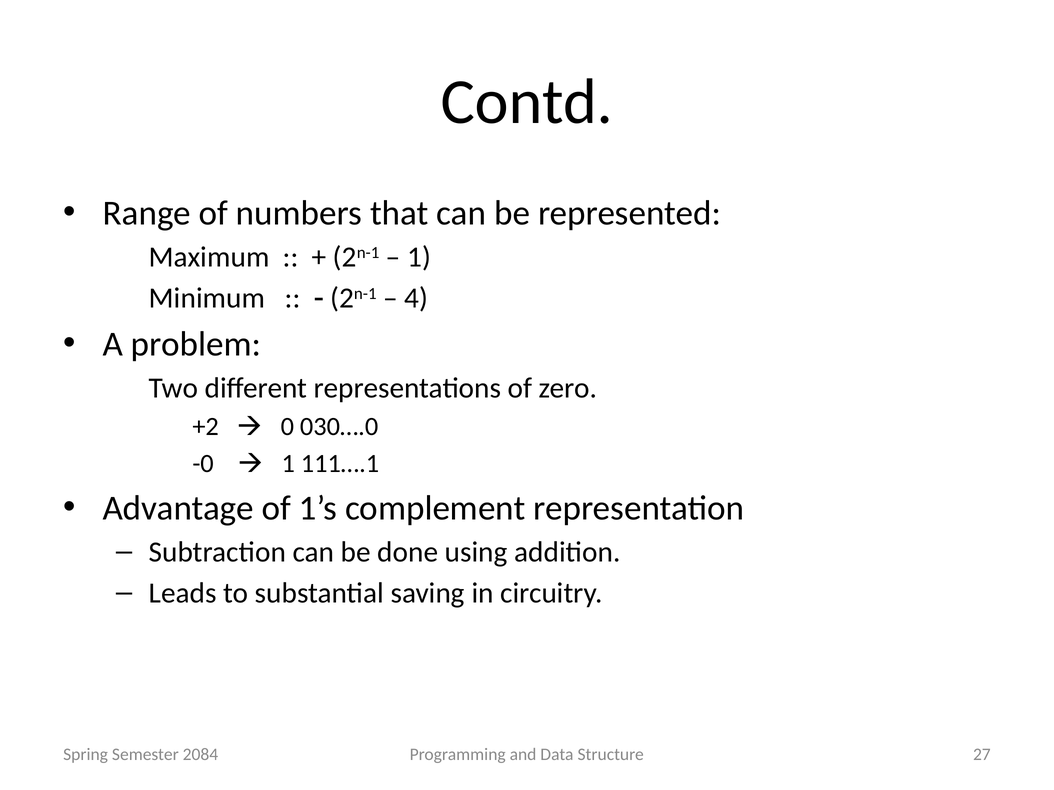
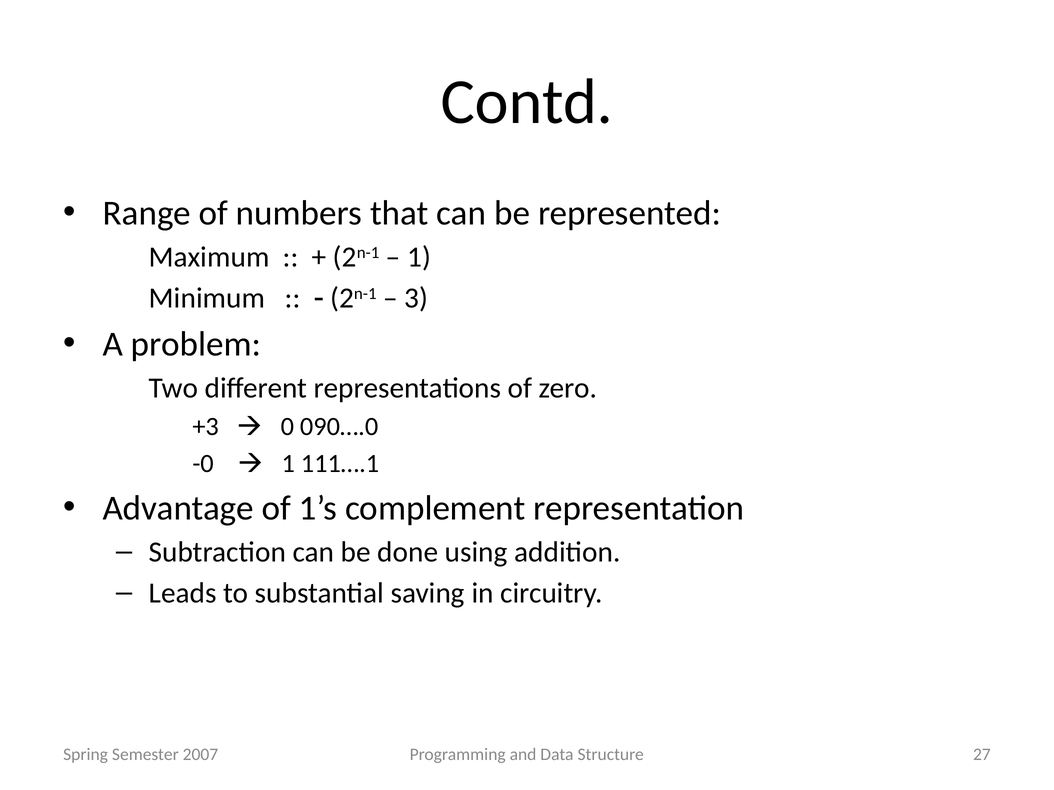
4: 4 -> 3
+2: +2 -> +3
030….0: 030….0 -> 090….0
2084: 2084 -> 2007
